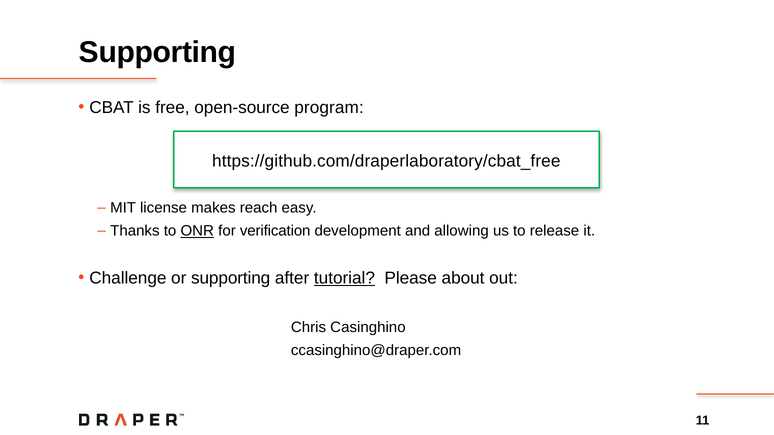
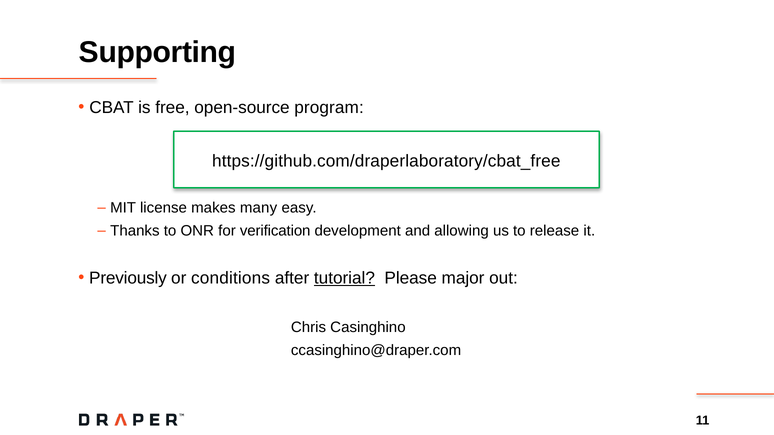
reach: reach -> many
ONR underline: present -> none
Challenge: Challenge -> Previously
or supporting: supporting -> conditions
about: about -> major
